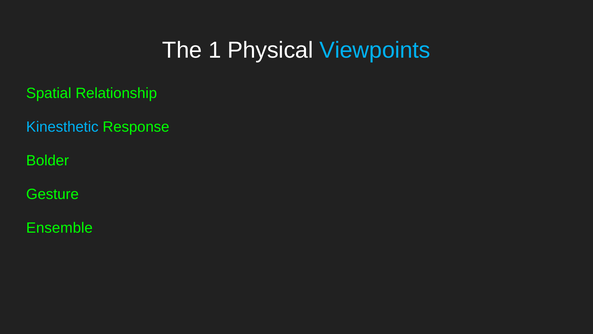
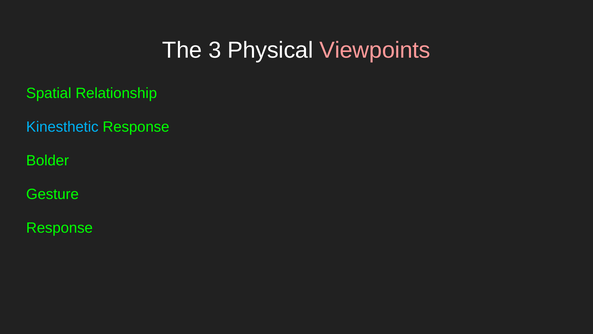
1: 1 -> 3
Viewpoints colour: light blue -> pink
Ensemble at (59, 228): Ensemble -> Response
